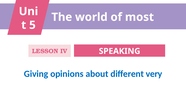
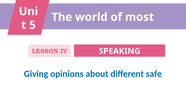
very: very -> safe
